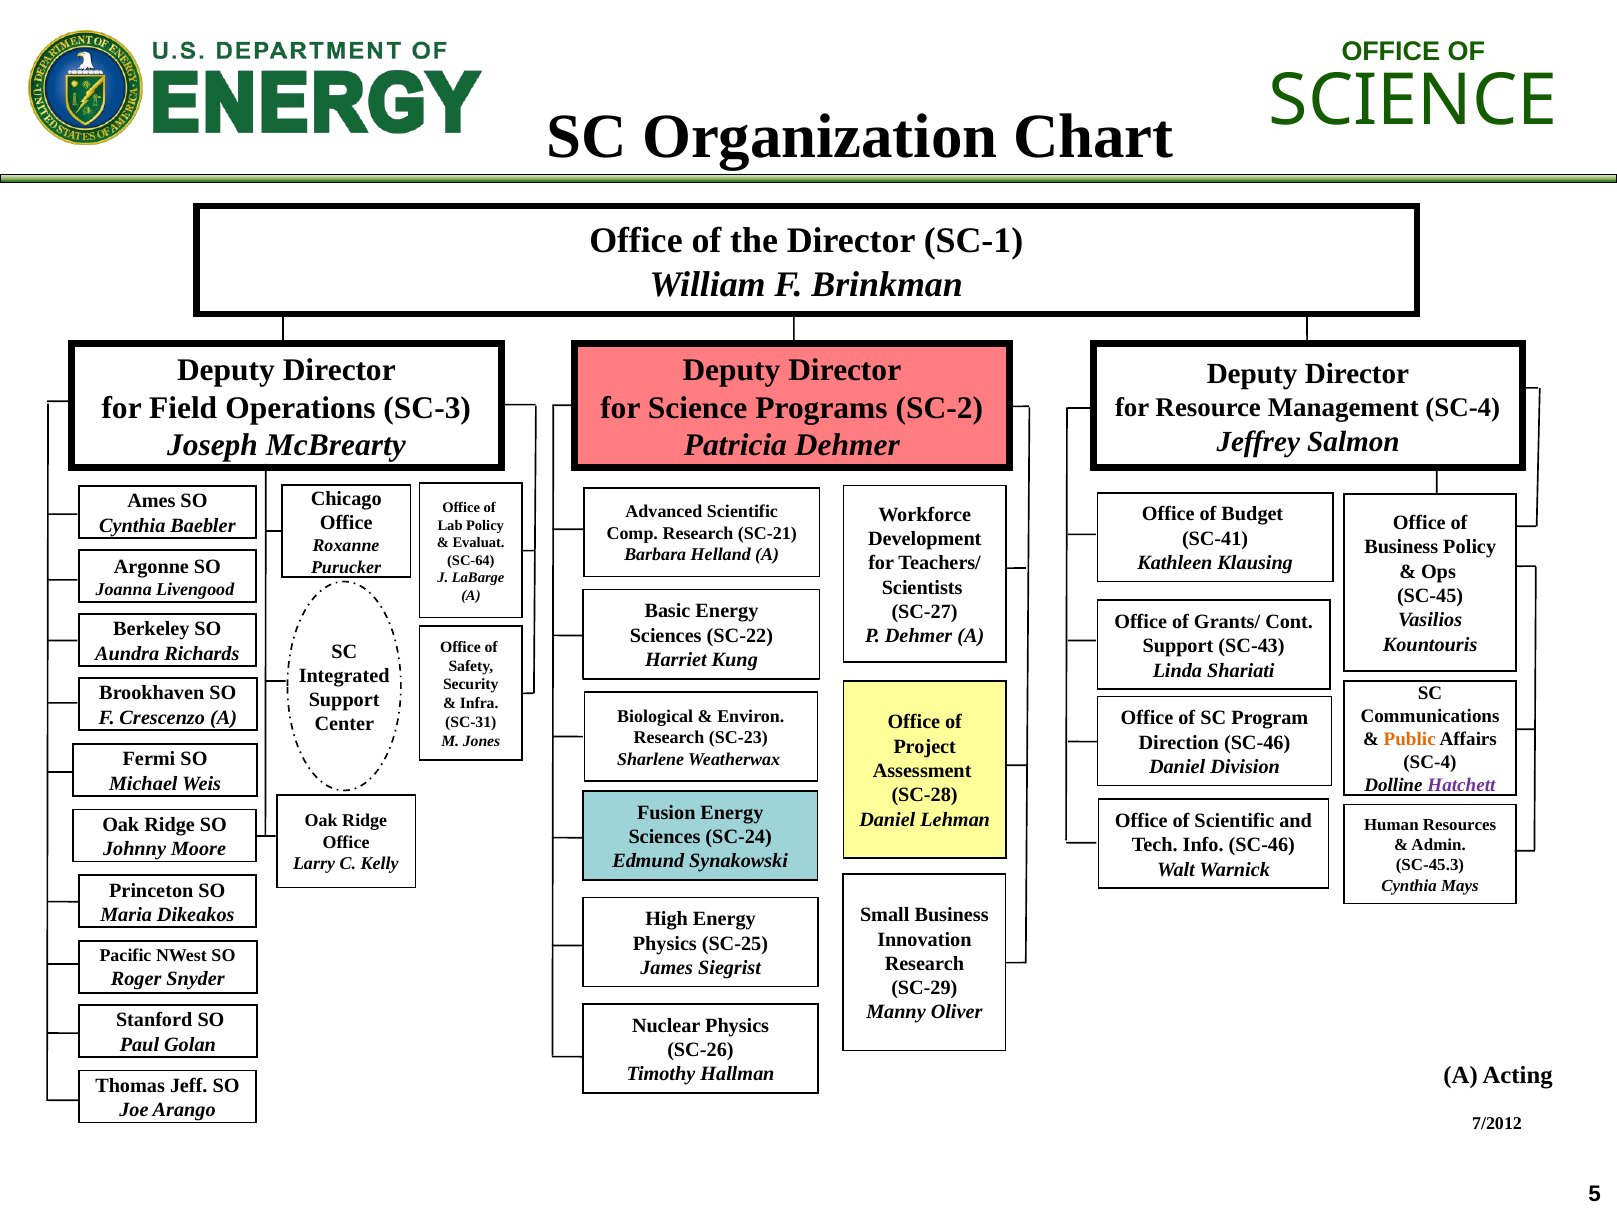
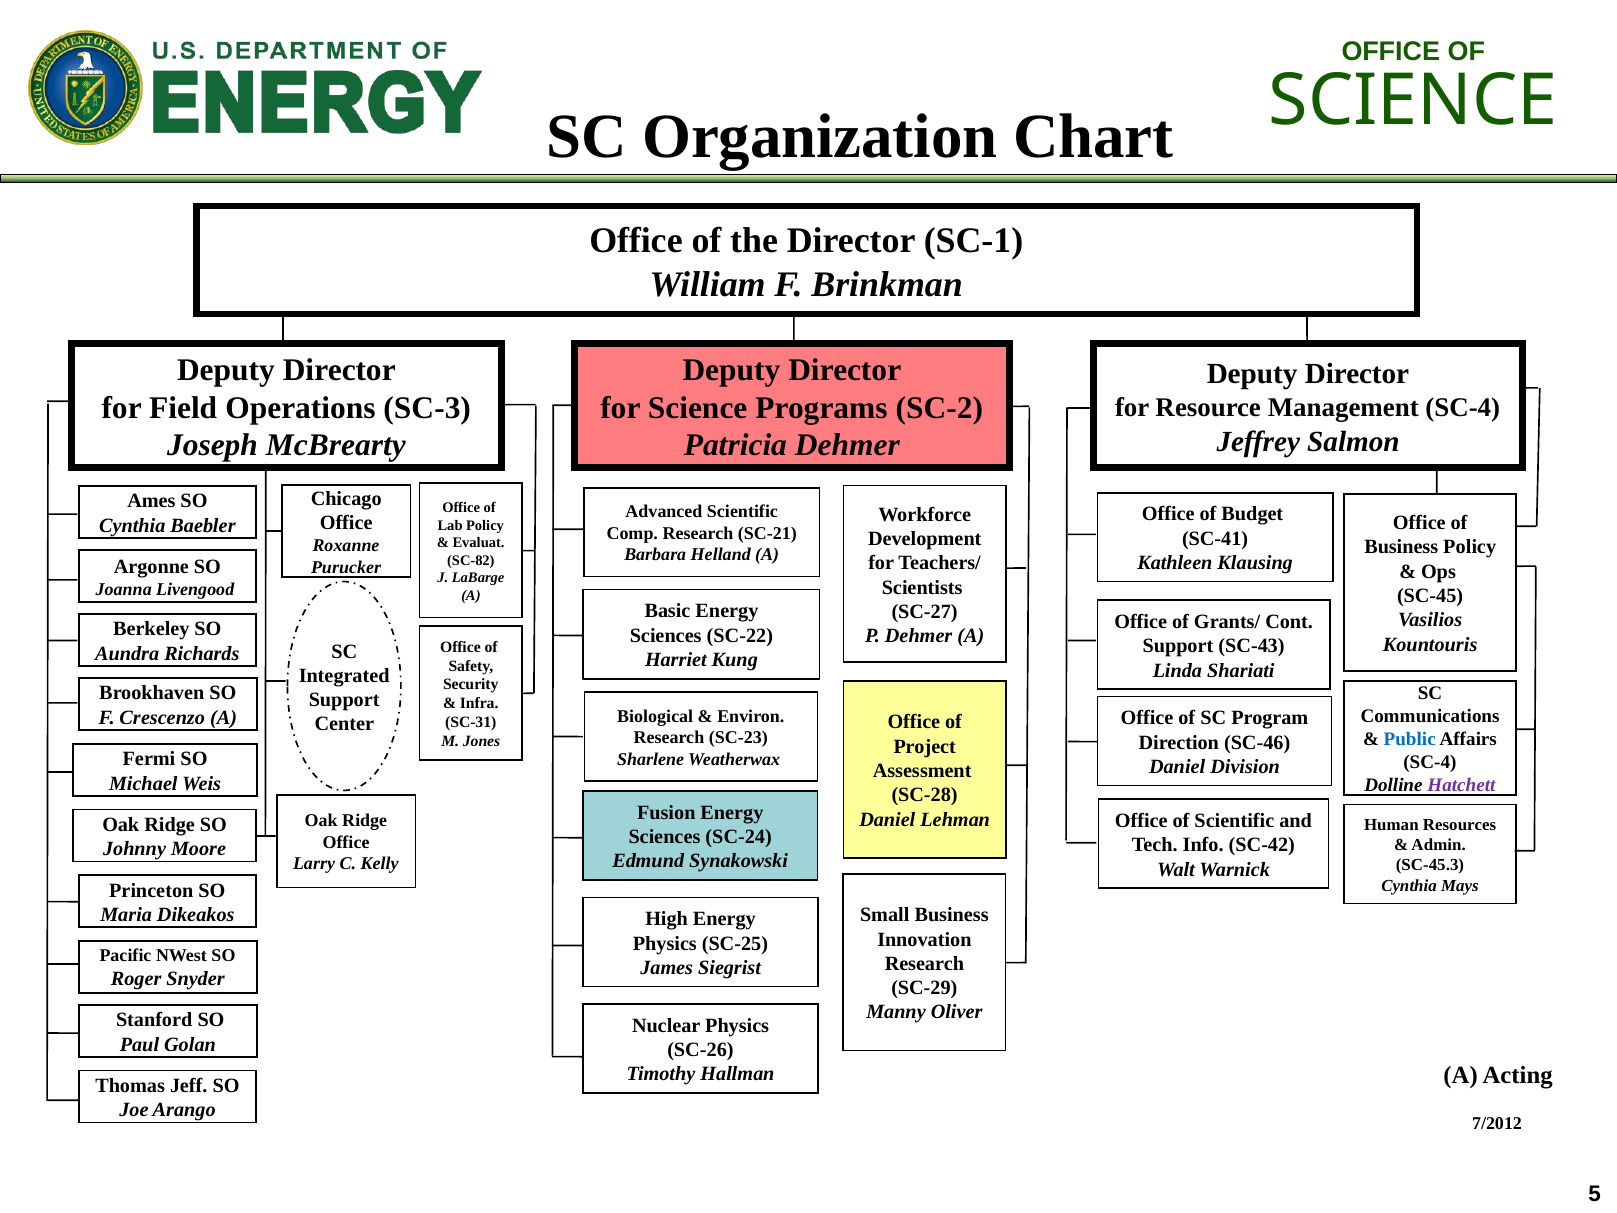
SC-64: SC-64 -> SC-82
Public colour: orange -> blue
Info SC-46: SC-46 -> SC-42
